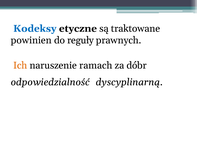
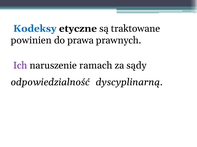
reguły: reguły -> prawa
Ich colour: orange -> purple
dóbr: dóbr -> sądy
